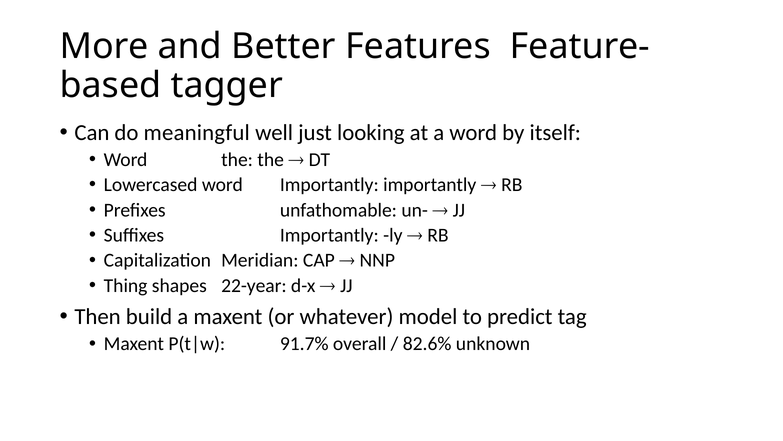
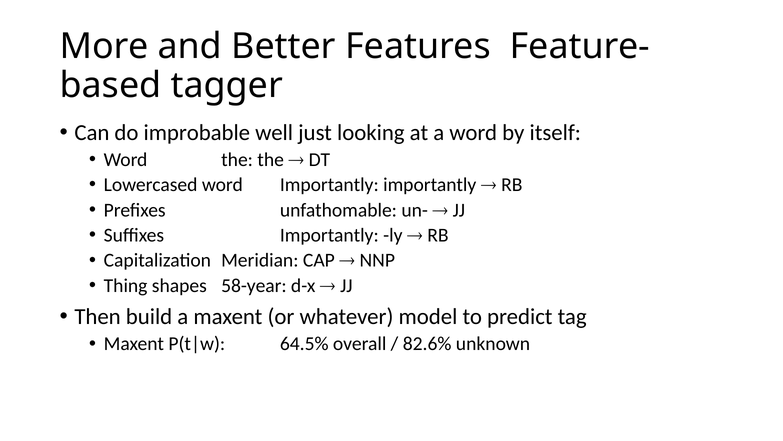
meaningful: meaningful -> improbable
22-year: 22-year -> 58-year
91.7%: 91.7% -> 64.5%
